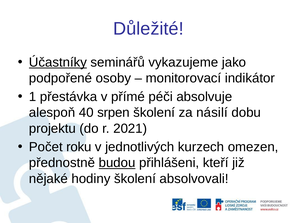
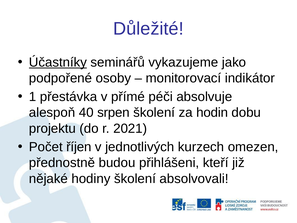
násilí: násilí -> hodin
roku: roku -> říjen
budou underline: present -> none
